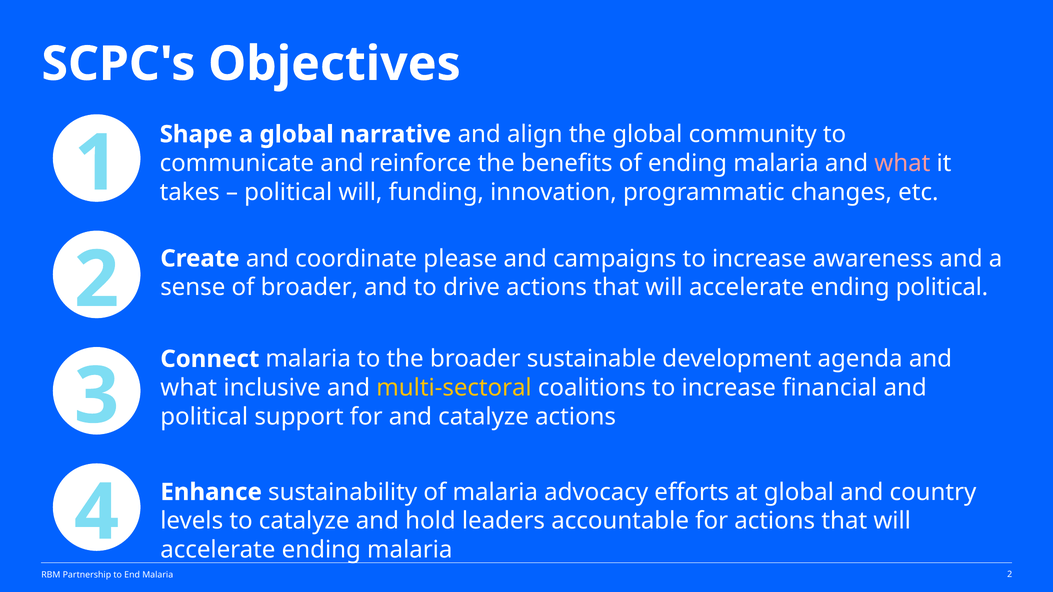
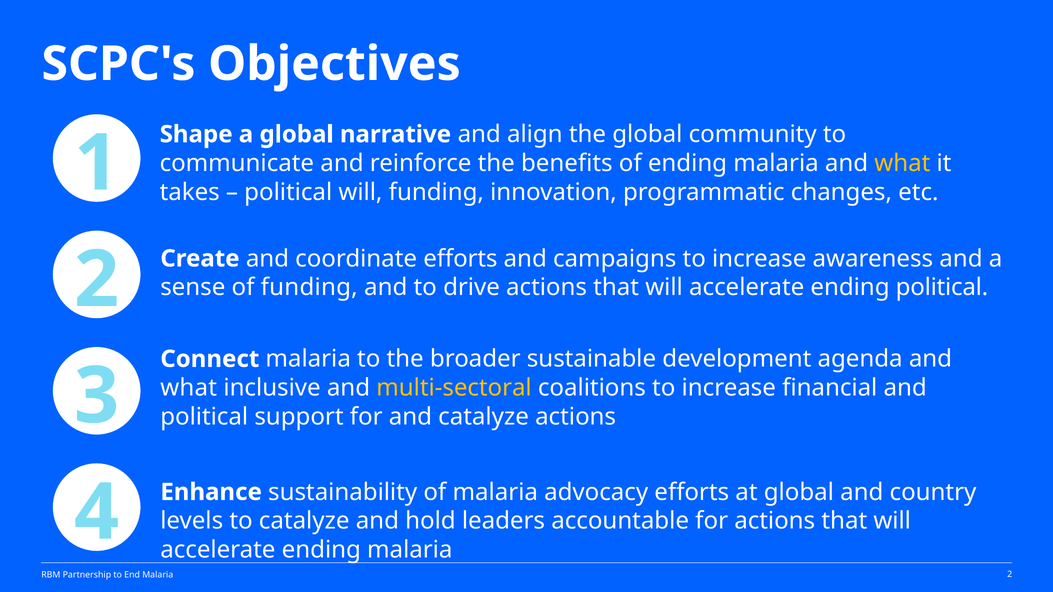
what at (902, 163) colour: pink -> yellow
coordinate please: please -> efforts
of broader: broader -> funding
